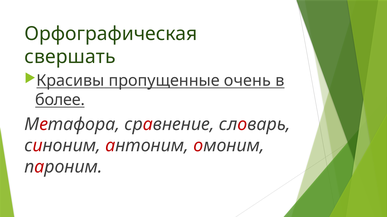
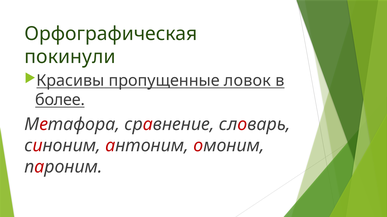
свершать: свершать -> покинули
очень: очень -> ловок
